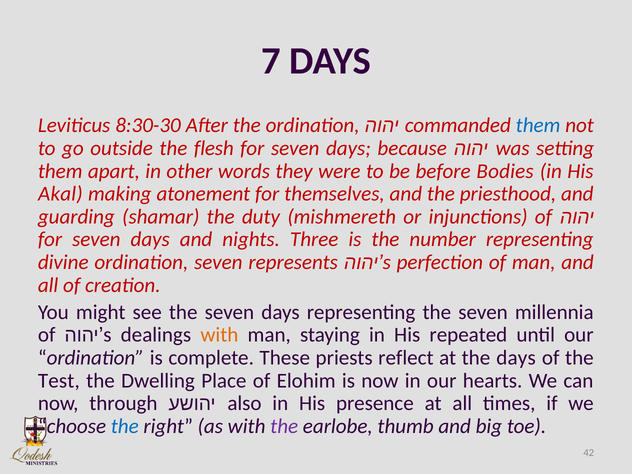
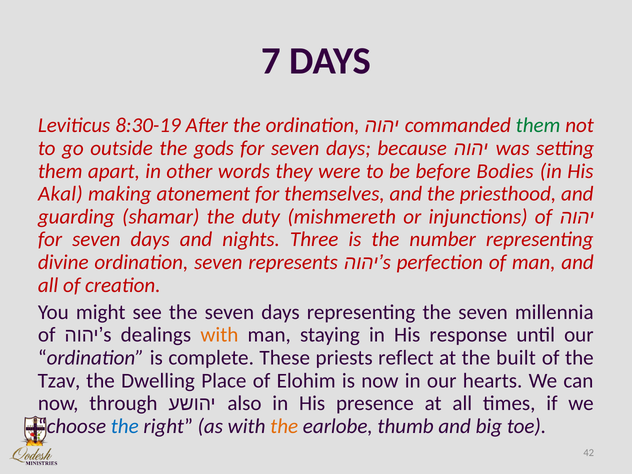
8:30-30: 8:30-30 -> 8:30-19
them at (538, 125) colour: blue -> green
flesh: flesh -> gods
repeated: repeated -> response
the days: days -> built
Test: Test -> Tzav
the at (284, 426) colour: purple -> orange
